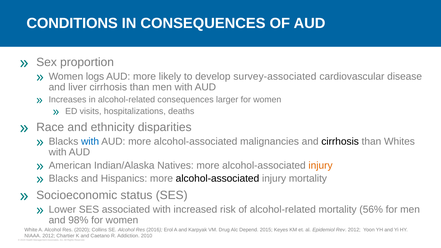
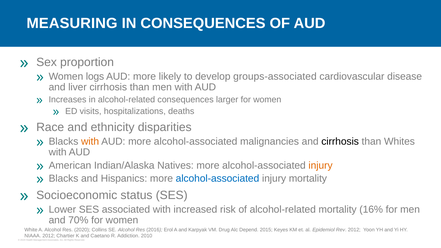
CONDITIONS: CONDITIONS -> MEASURING
survey-associated: survey-associated -> groups-associated
with at (90, 141) colour: blue -> orange
alcohol-associated at (217, 179) colour: black -> blue
56%: 56% -> 16%
98%: 98% -> 70%
